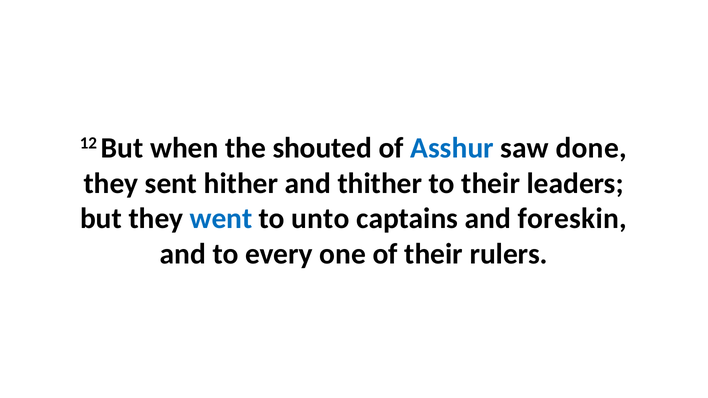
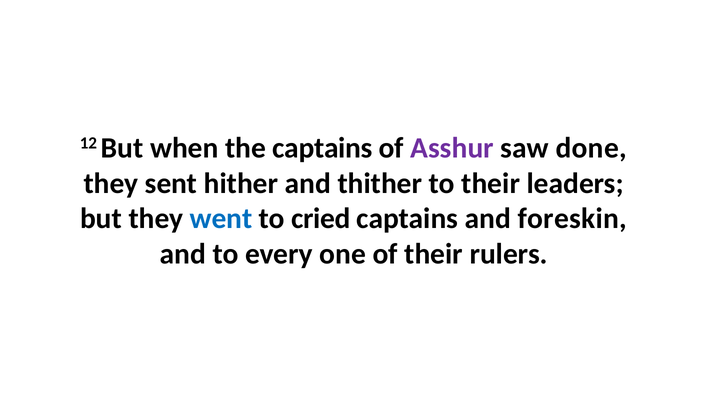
the shouted: shouted -> captains
Asshur colour: blue -> purple
unto: unto -> cried
